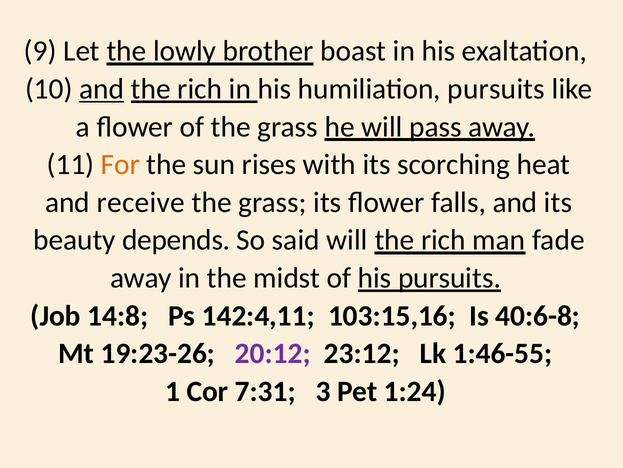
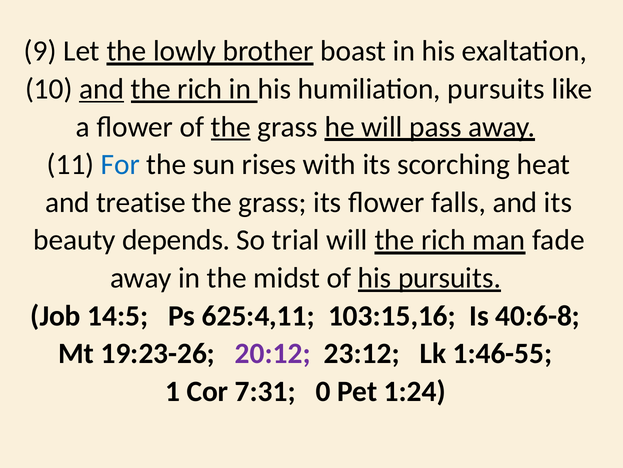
the at (231, 127) underline: none -> present
For colour: orange -> blue
receive: receive -> treatise
said: said -> trial
14:8: 14:8 -> 14:5
142:4,11: 142:4,11 -> 625:4,11
3: 3 -> 0
